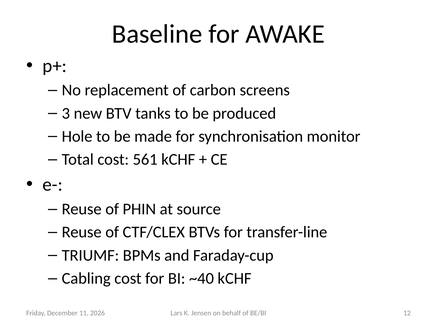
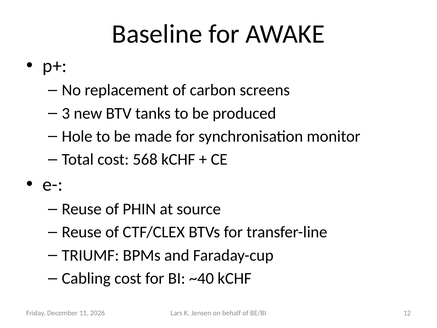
561: 561 -> 568
